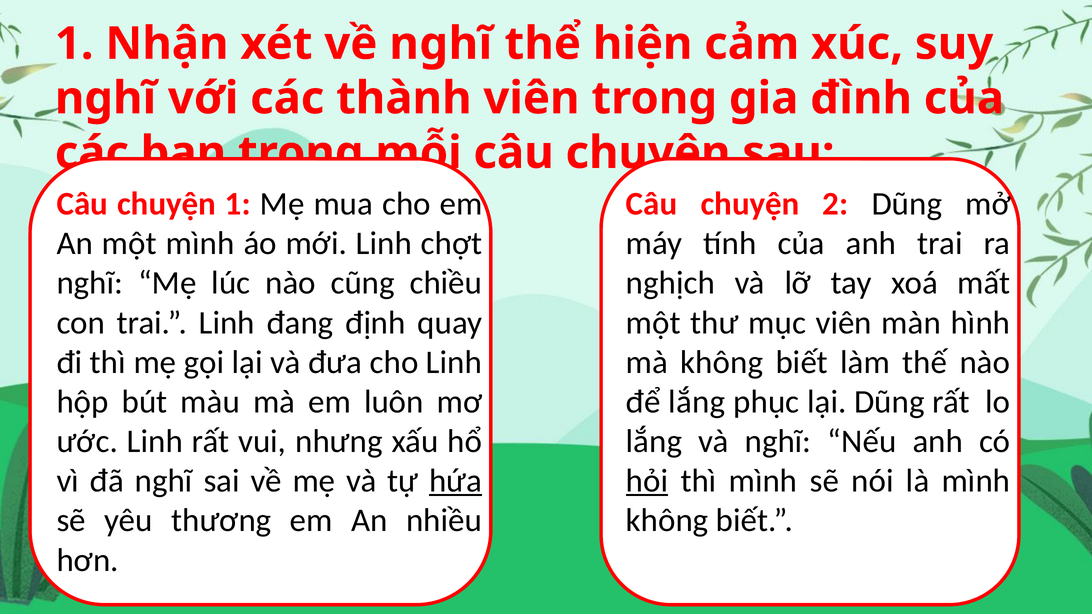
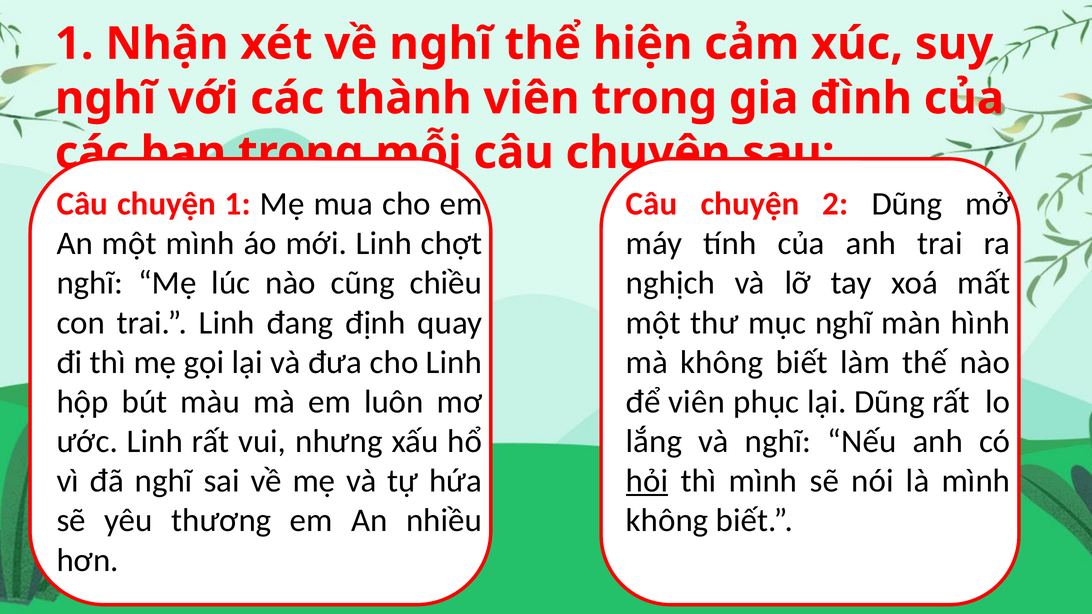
mục viên: viên -> nghĩ
để lắng: lắng -> viên
hứa underline: present -> none
